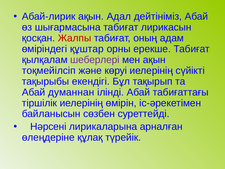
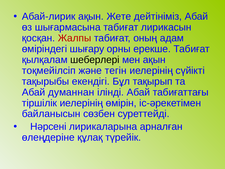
Адал: Адал -> Жете
құштар: құштар -> шығару
шеберлері colour: purple -> black
көруі: көруі -> тегін
